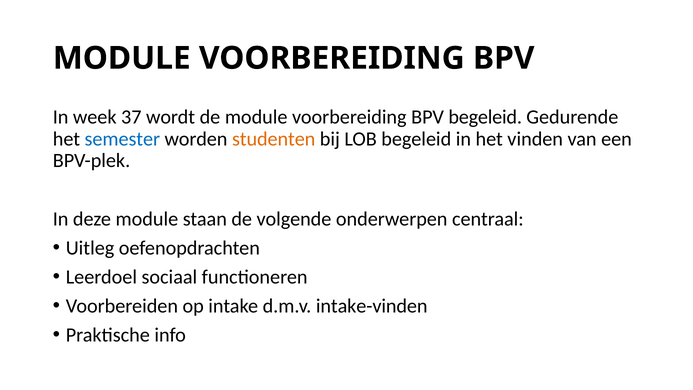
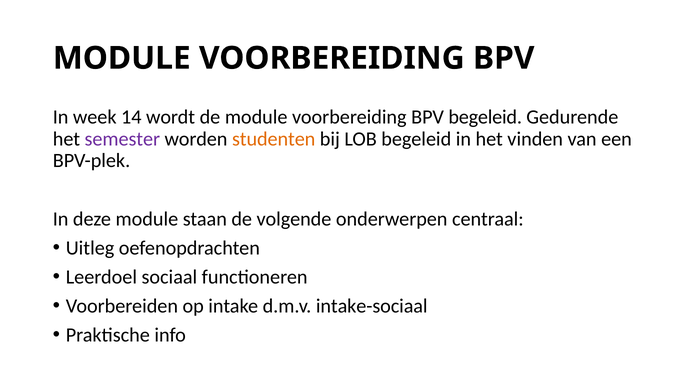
37: 37 -> 14
semester colour: blue -> purple
intake-vinden: intake-vinden -> intake-sociaal
